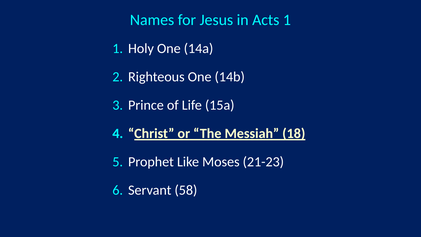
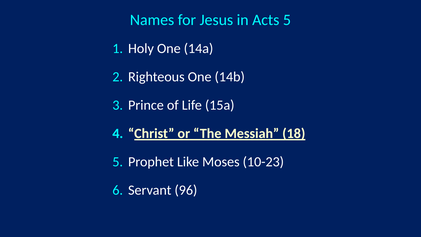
Acts 1: 1 -> 5
21-23: 21-23 -> 10-23
58: 58 -> 96
